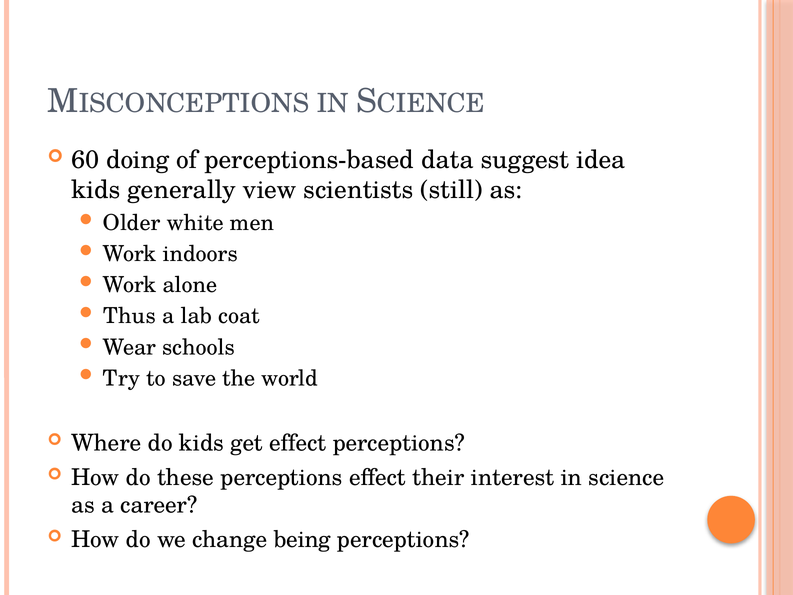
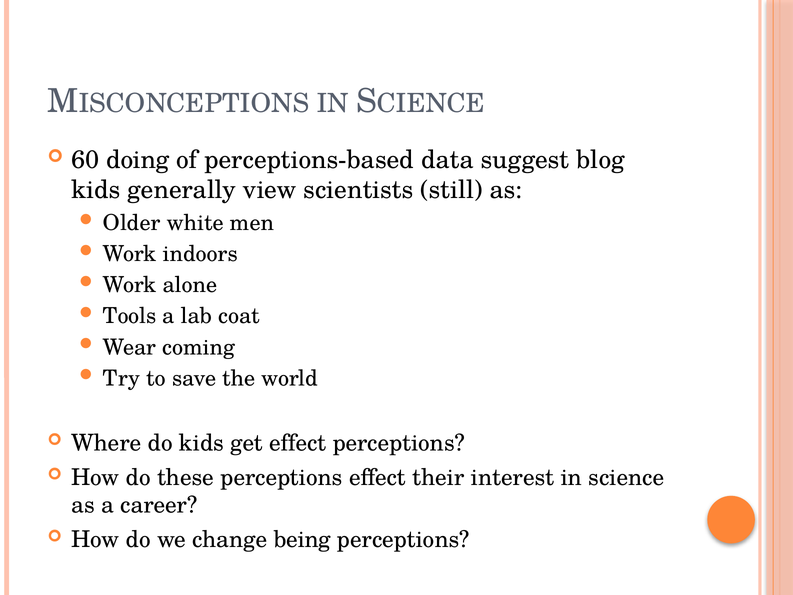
idea: idea -> blog
Thus: Thus -> Tools
schools: schools -> coming
